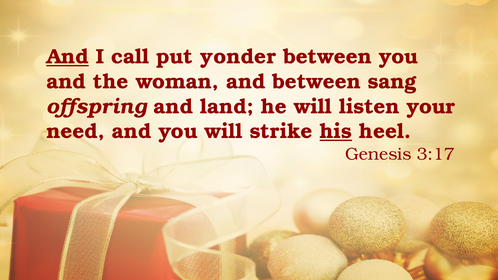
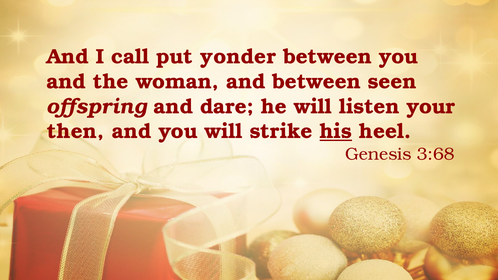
And at (68, 57) underline: present -> none
sang: sang -> seen
land: land -> dare
need: need -> then
3:17: 3:17 -> 3:68
